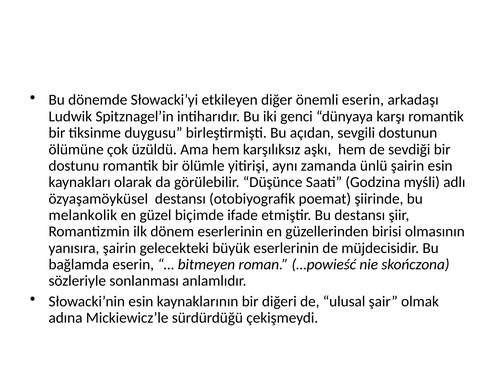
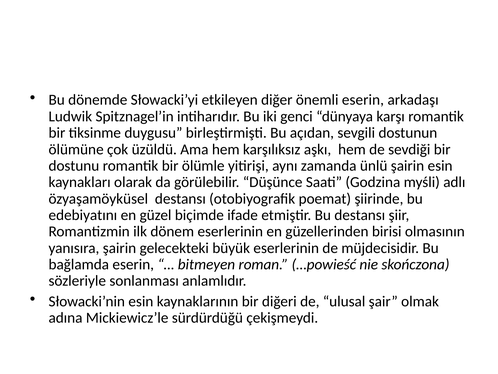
melankolik: melankolik -> edebiyatını
